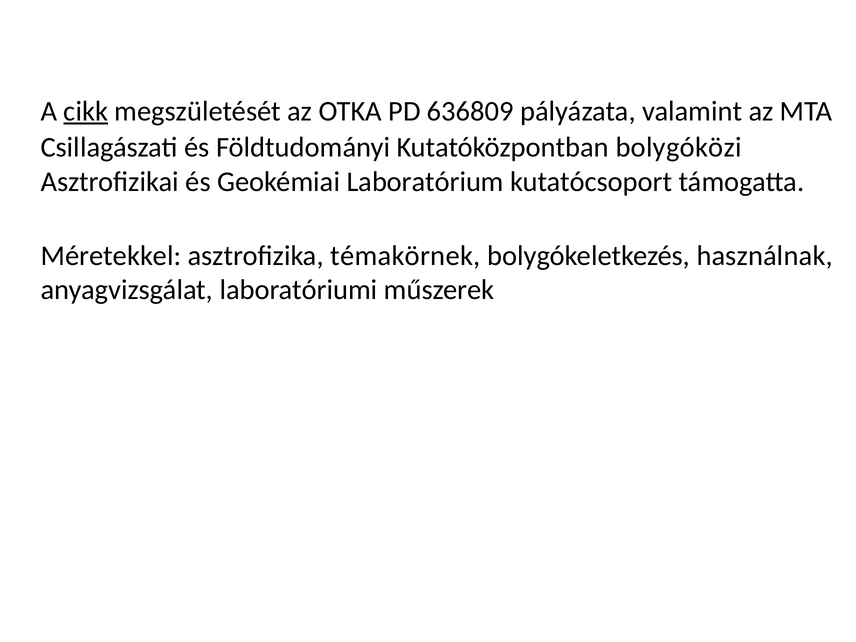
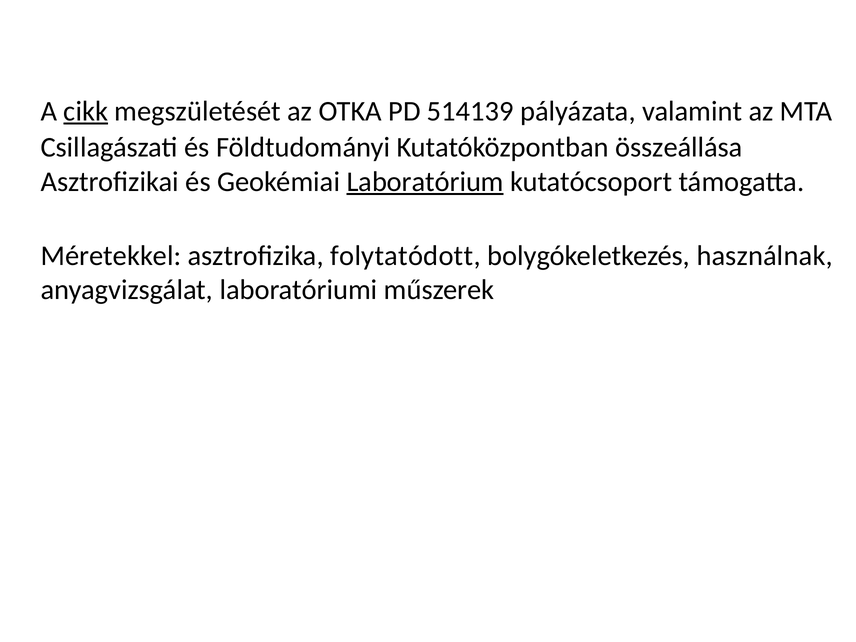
636809: 636809 -> 514139
bolygóközi: bolygóközi -> összeállása
Laboratórium underline: none -> present
témakörnek: témakörnek -> folytatódott
